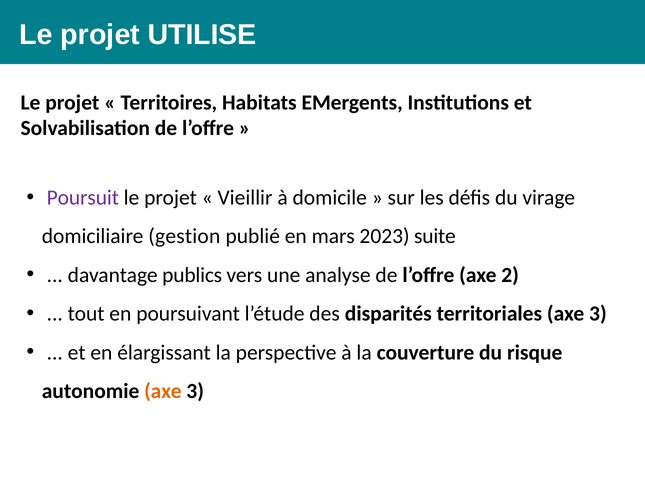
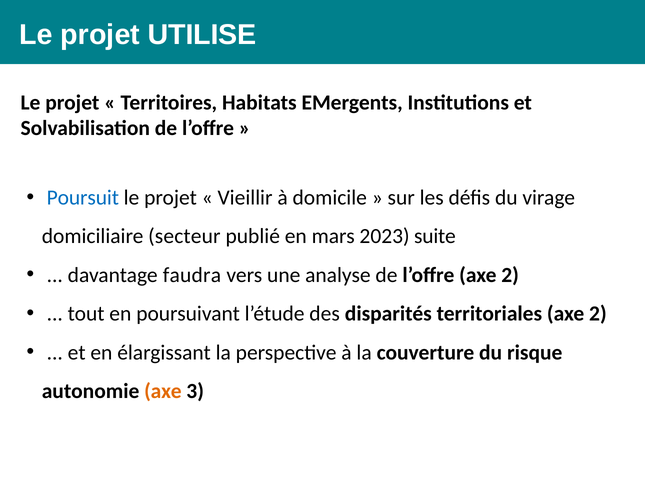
Poursuit colour: purple -> blue
gestion: gestion -> secteur
publics: publics -> faudra
territoriales axe 3: 3 -> 2
